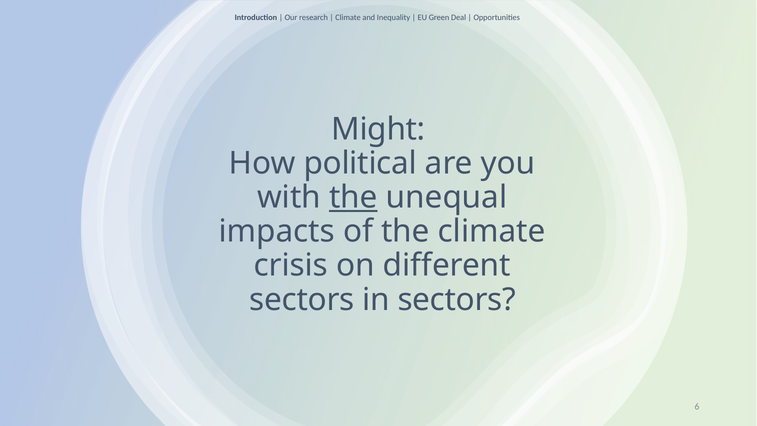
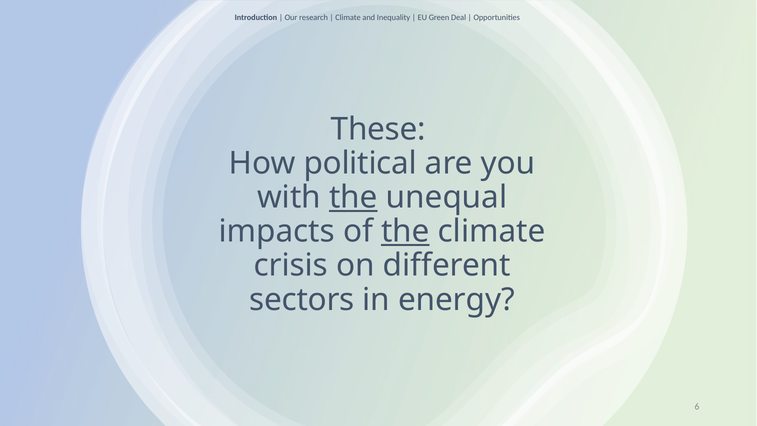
Might: Might -> These
the at (405, 231) underline: none -> present
in sectors: sectors -> energy
